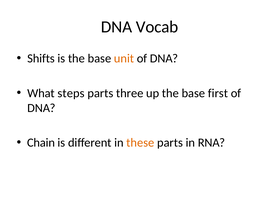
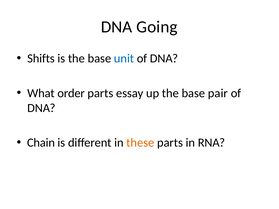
Vocab: Vocab -> Going
unit colour: orange -> blue
steps: steps -> order
three: three -> essay
first: first -> pair
